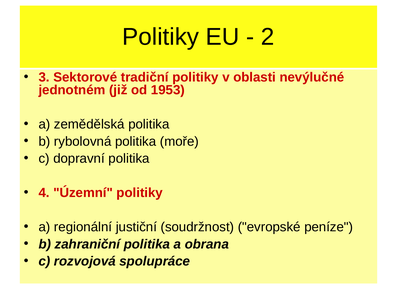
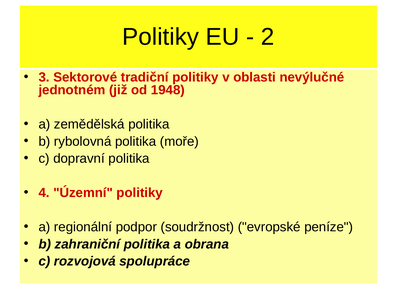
1953: 1953 -> 1948
justiční: justiční -> podpor
